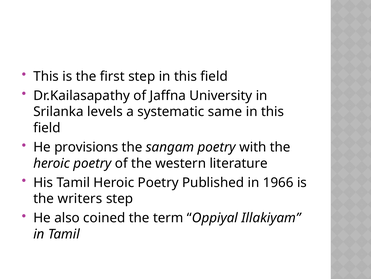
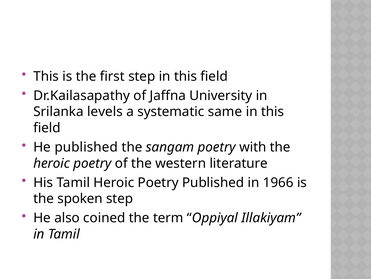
He provisions: provisions -> published
writers: writers -> spoken
